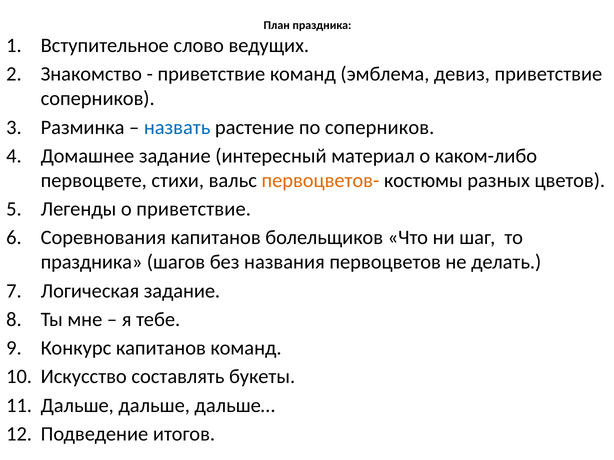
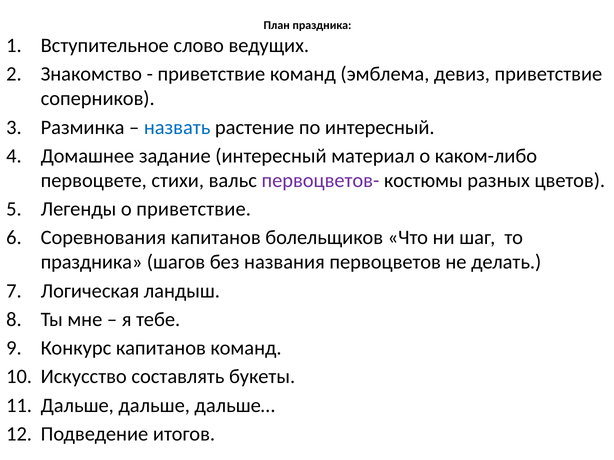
по соперников: соперников -> интересный
первоцветов- colour: orange -> purple
Логическая задание: задание -> ландыш
